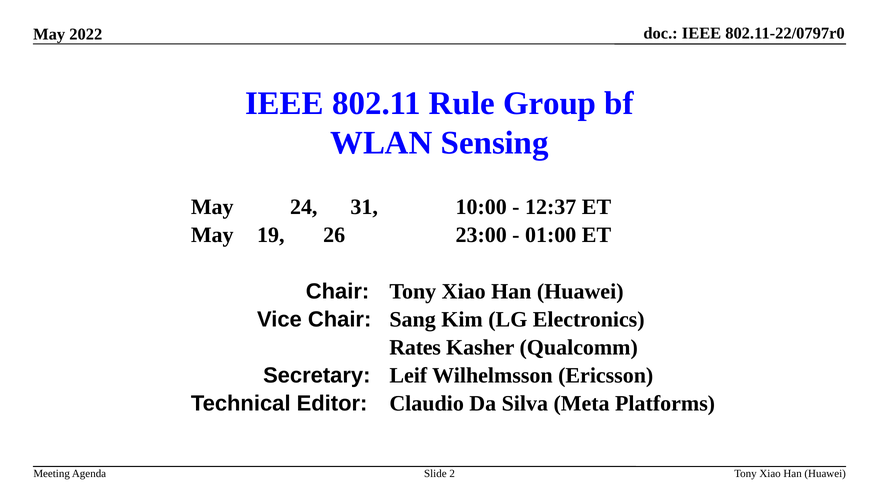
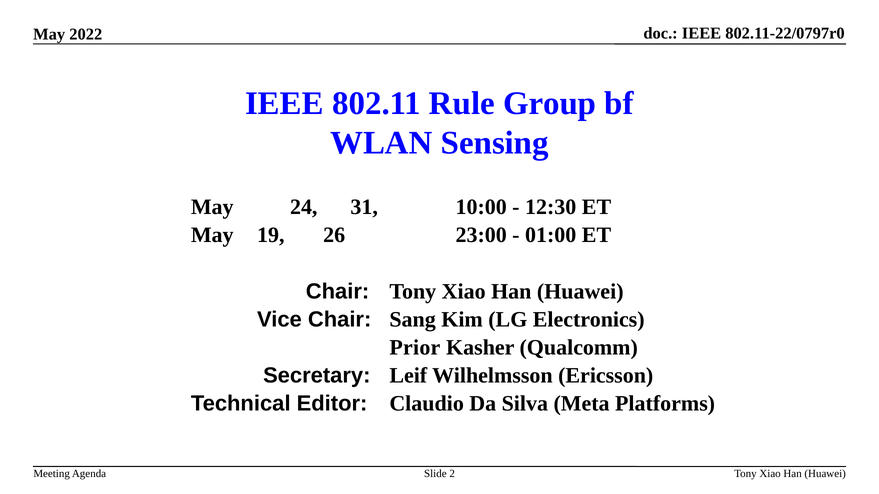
12:37: 12:37 -> 12:30
Rates: Rates -> Prior
